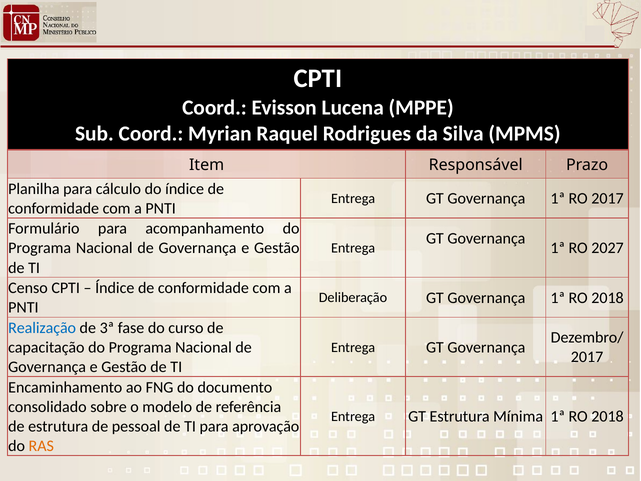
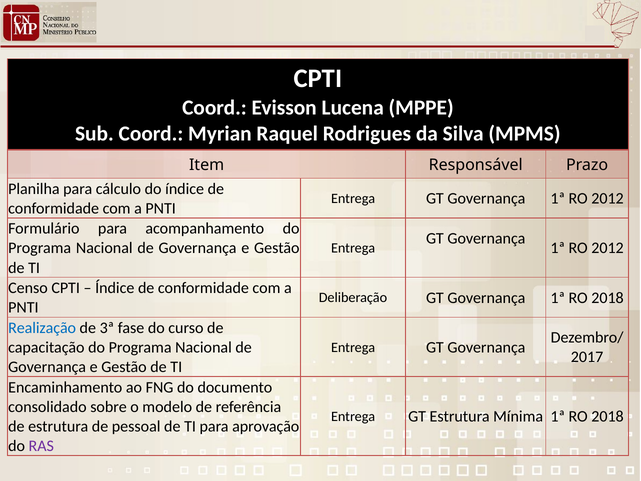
2017 at (608, 198): 2017 -> 2012
2027 at (608, 248): 2027 -> 2012
RAS colour: orange -> purple
